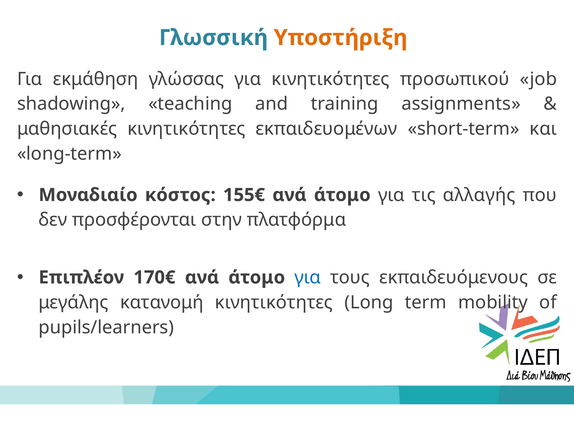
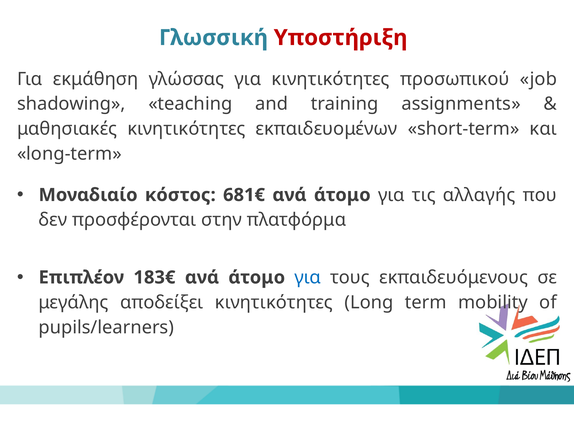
Υποστήριξη colour: orange -> red
155€: 155€ -> 681€
170€: 170€ -> 183€
κατανομή: κατανομή -> αποδείξει
